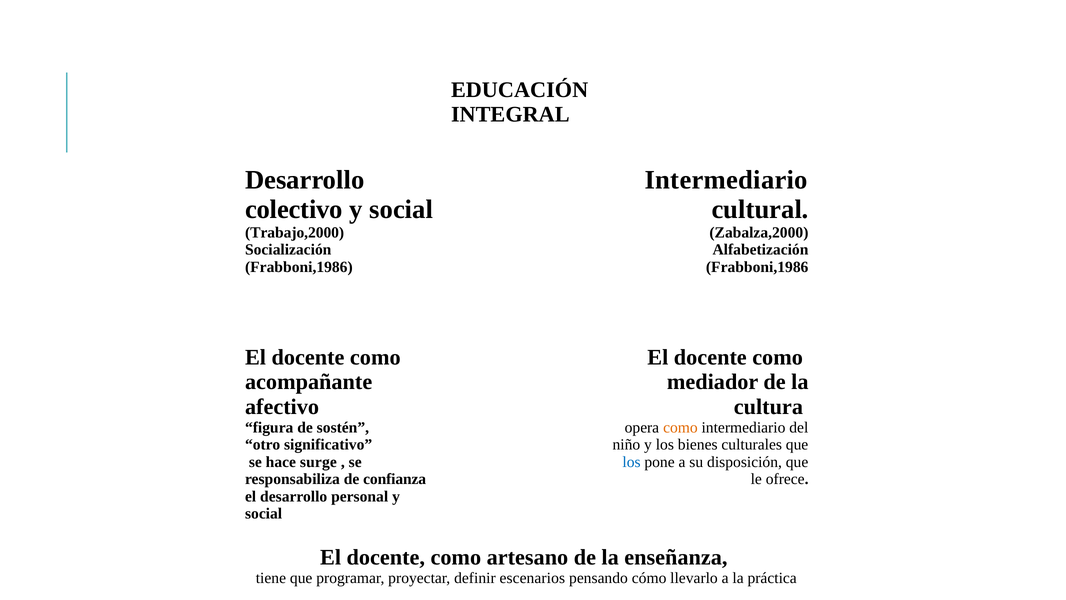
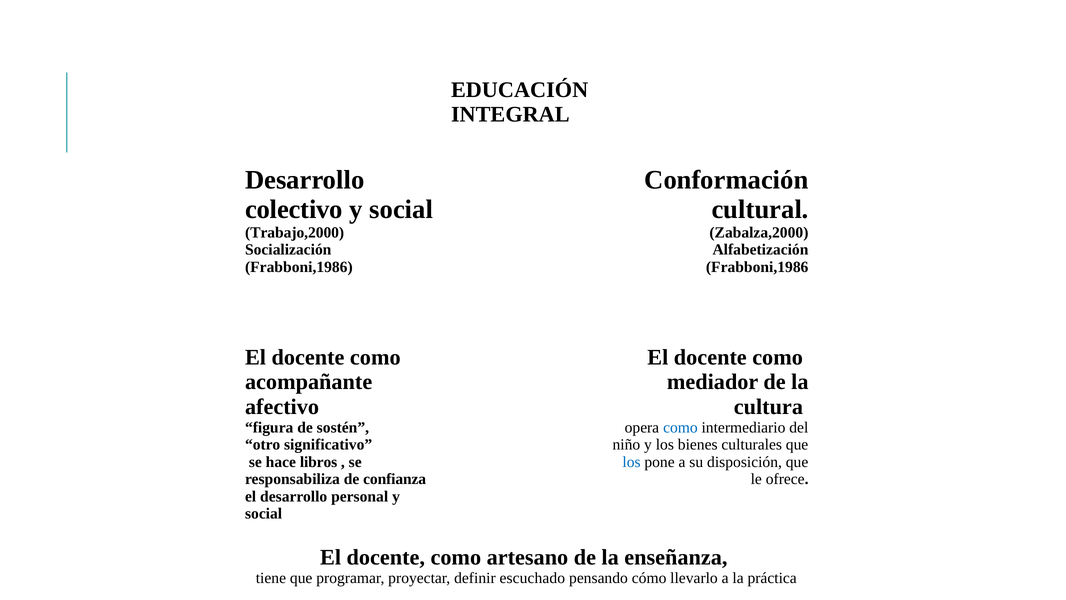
Intermediario at (726, 180): Intermediario -> Conformación
como at (680, 427) colour: orange -> blue
surge: surge -> libros
escenarios: escenarios -> escuchado
